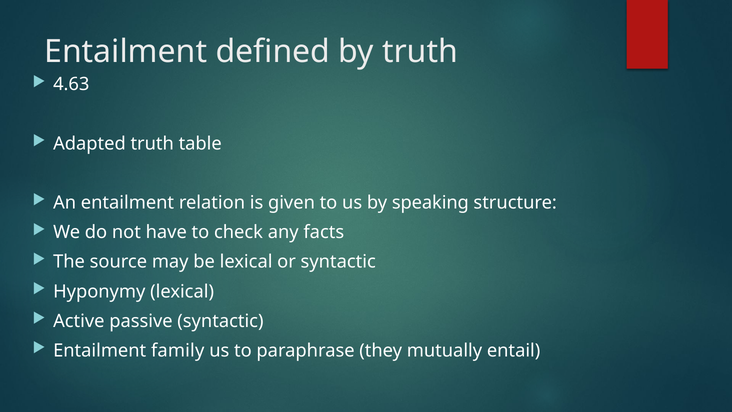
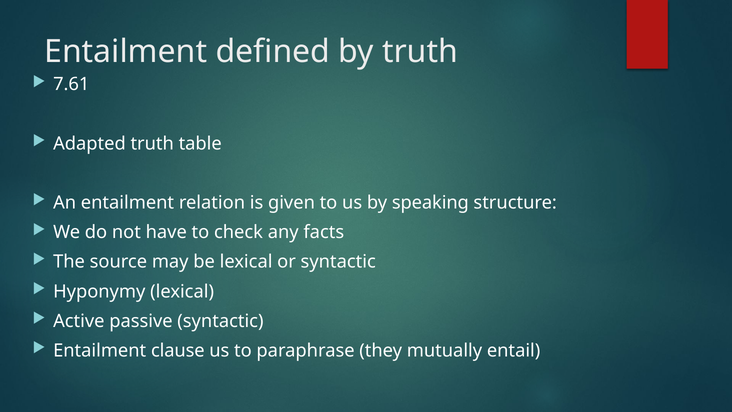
4.63: 4.63 -> 7.61
family: family -> clause
